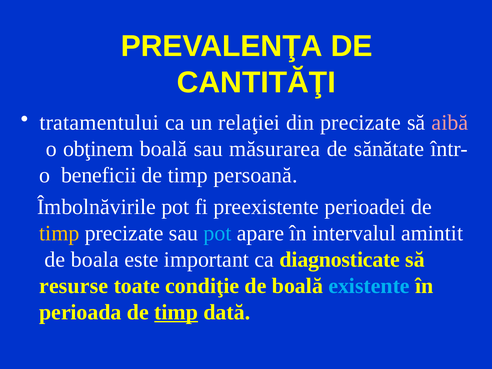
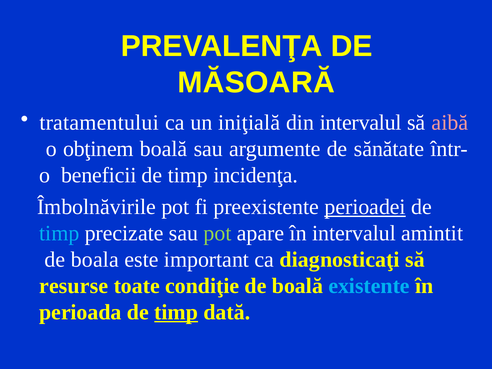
CANTITĂŢI: CANTITĂŢI -> MĂSOARĂ
relaţiei: relaţiei -> iniţială
din precizate: precizate -> intervalul
măsurarea: măsurarea -> argumente
persoană: persoană -> incidenţa
perioadei underline: none -> present
timp at (59, 233) colour: yellow -> light blue
pot at (218, 233) colour: light blue -> light green
diagnosticate: diagnosticate -> diagnosticaţi
